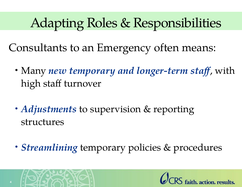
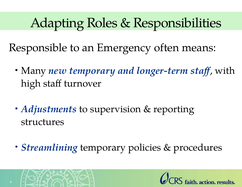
Consultants: Consultants -> Responsible
